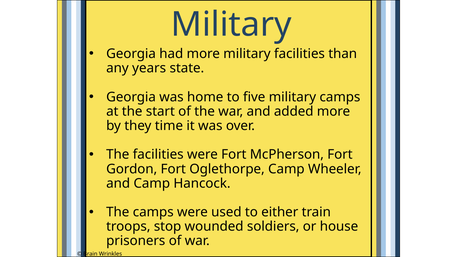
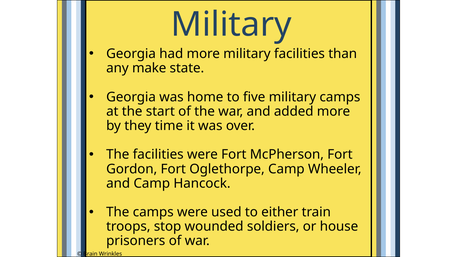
years: years -> make
